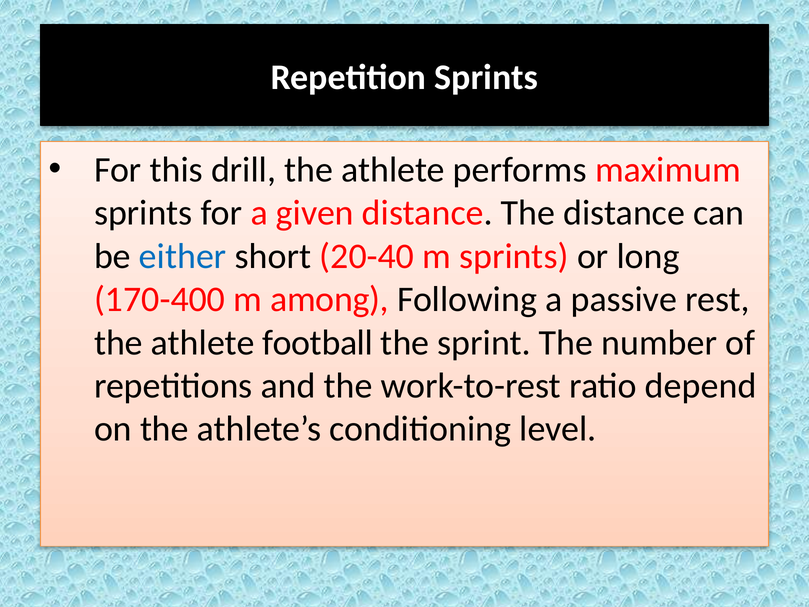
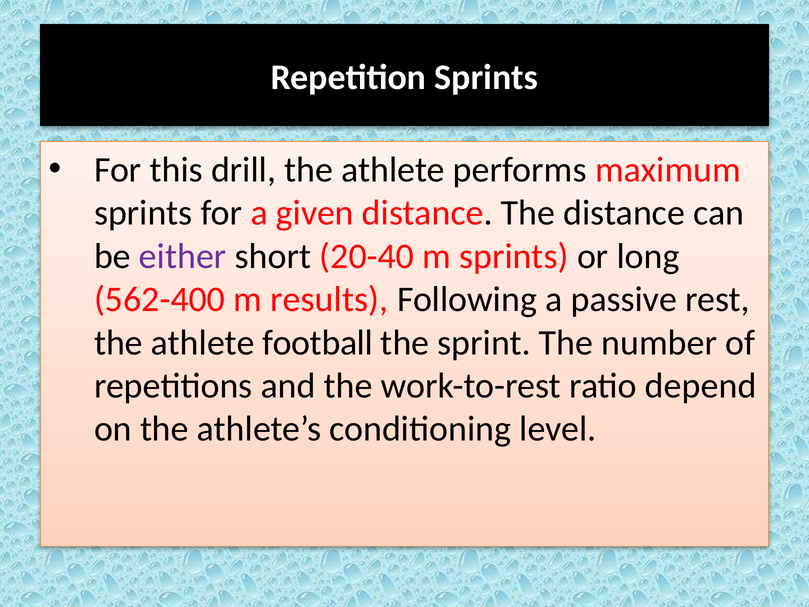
either colour: blue -> purple
170-400: 170-400 -> 562-400
among: among -> results
